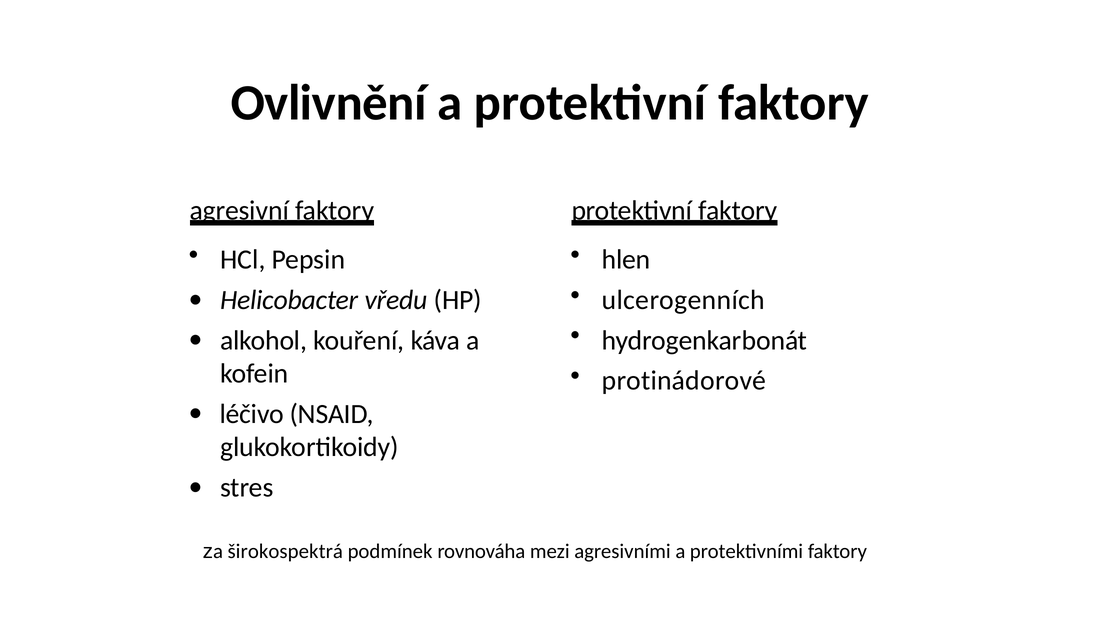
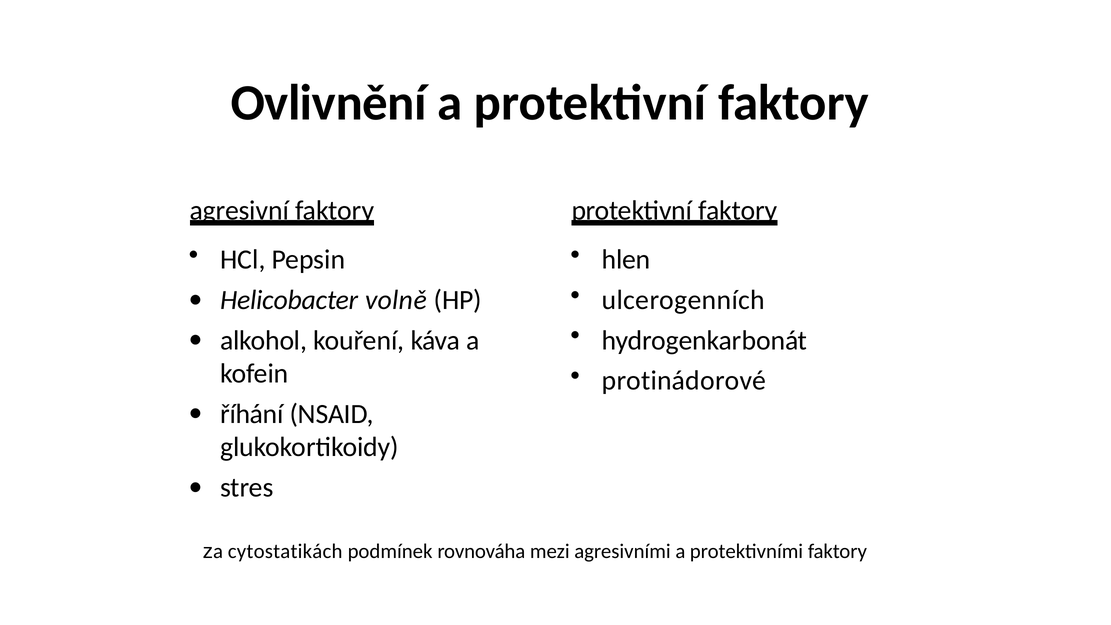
vředu: vředu -> volně
léčivo: léčivo -> říhání
širokospektrá: širokospektrá -> cytostatikách
